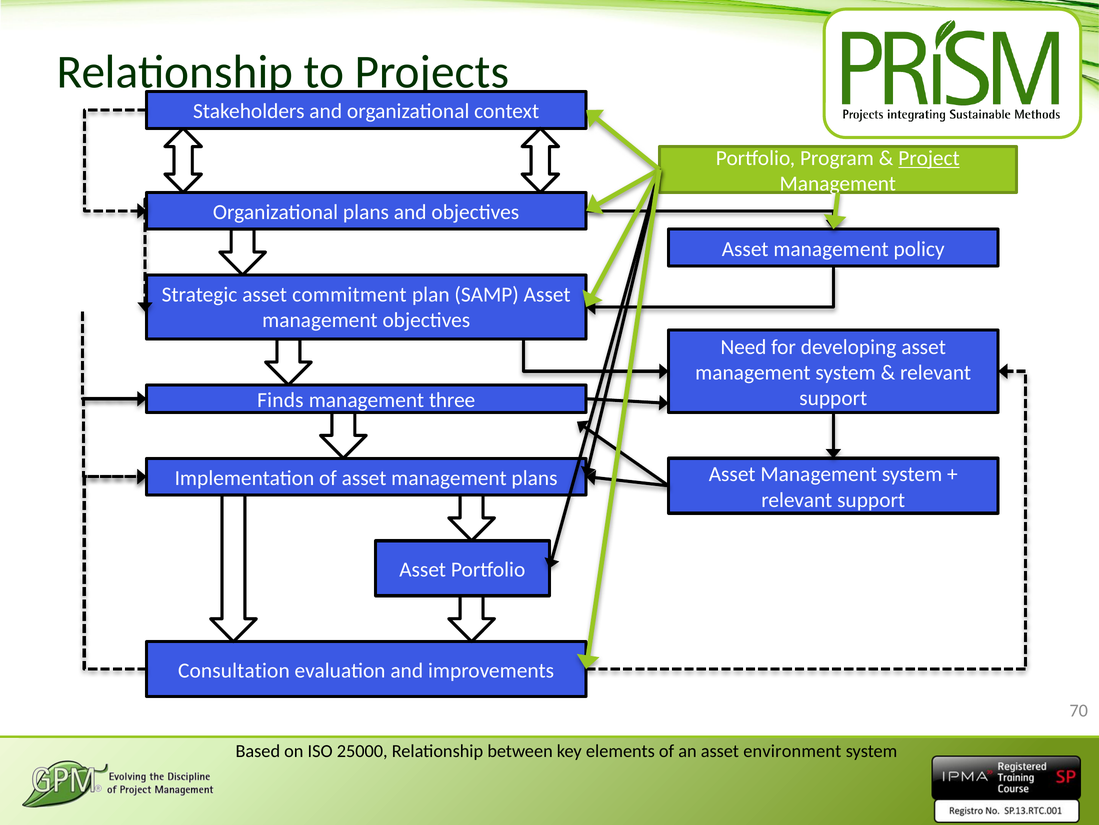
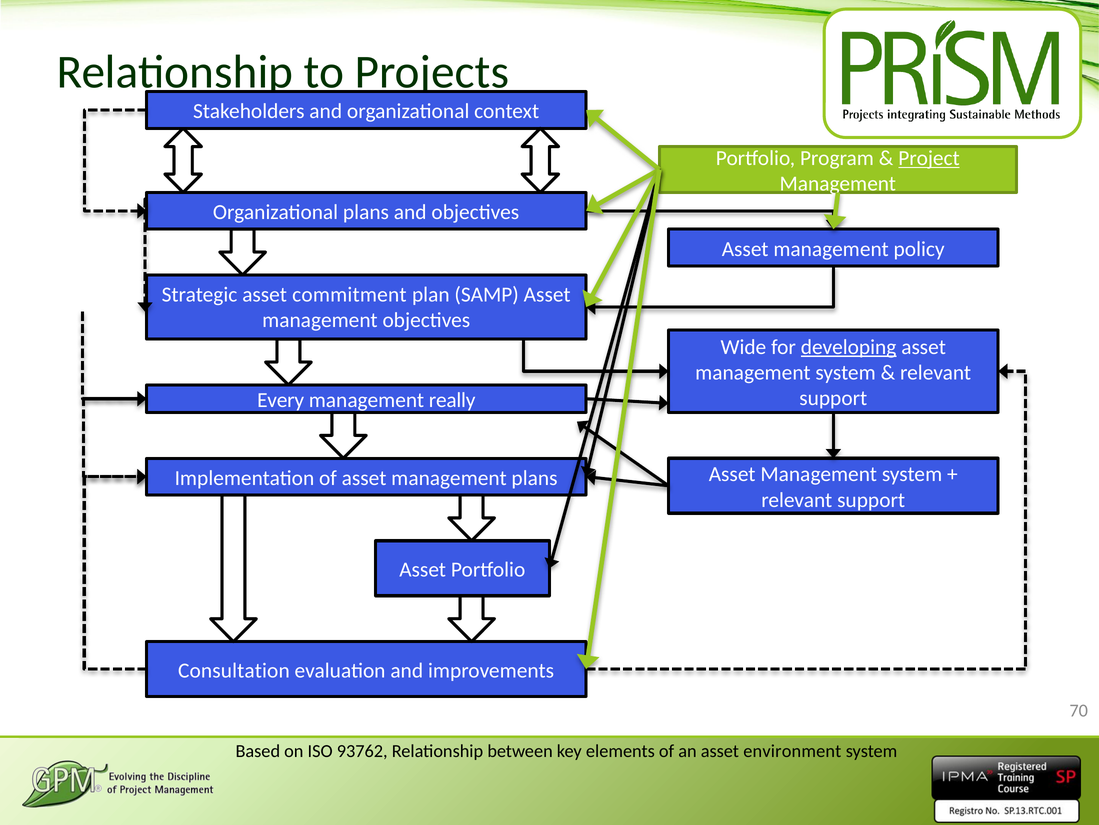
Need: Need -> Wide
developing underline: none -> present
Finds: Finds -> Every
three: three -> really
25000: 25000 -> 93762
